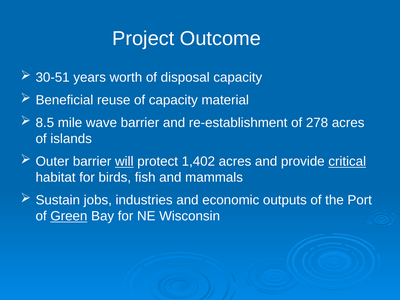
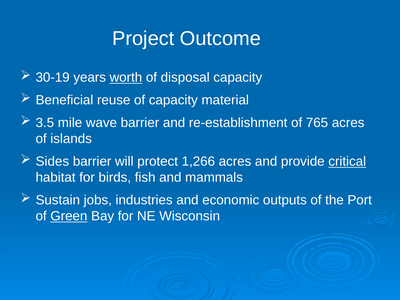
30-51: 30-51 -> 30-19
worth underline: none -> present
8.5: 8.5 -> 3.5
278: 278 -> 765
Outer: Outer -> Sides
will underline: present -> none
1,402: 1,402 -> 1,266
